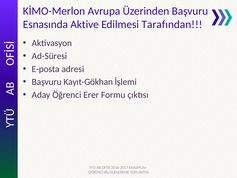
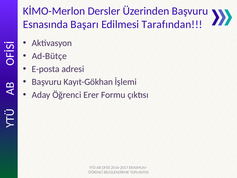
Avrupa: Avrupa -> Dersler
Aktive: Aktive -> Başarı
Ad-Süresi: Ad-Süresi -> Ad-Bütçe
